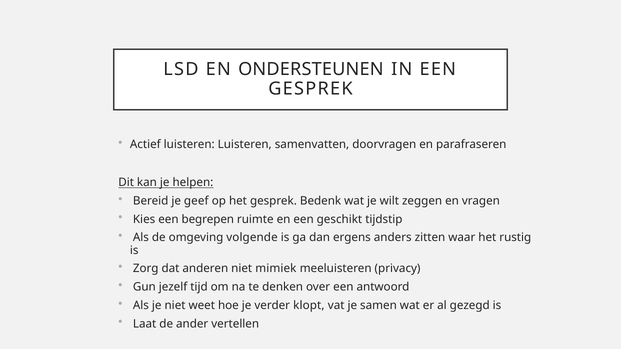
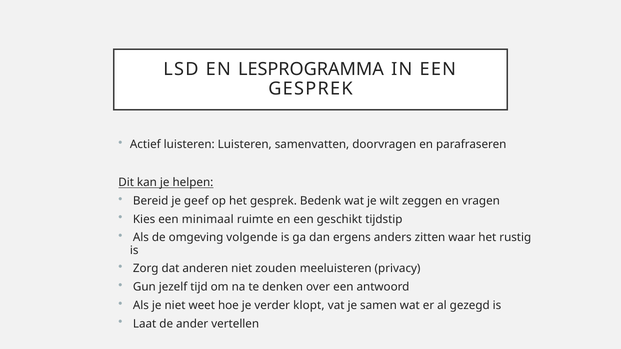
ONDERSTEUNEN: ONDERSTEUNEN -> LESPROGRAMMA
begrepen: begrepen -> minimaal
mimiek: mimiek -> zouden
